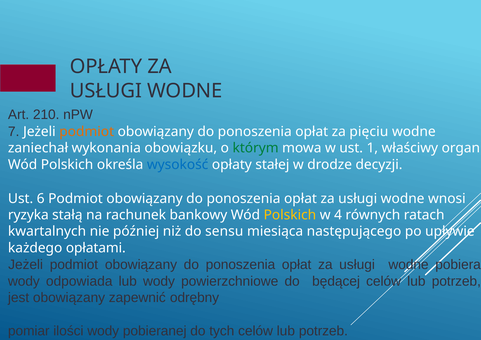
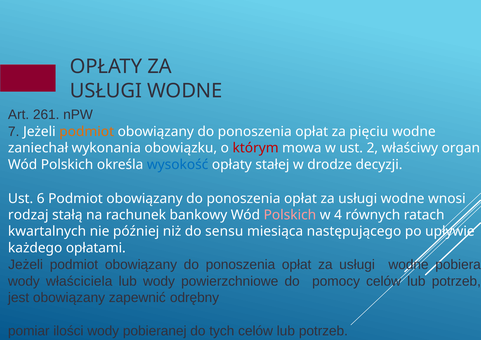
210: 210 -> 261
którym colour: green -> red
1: 1 -> 2
ryzyka: ryzyka -> rodzaj
Polskich at (290, 215) colour: yellow -> pink
odpowiada: odpowiada -> właściciela
będącej: będącej -> pomocy
